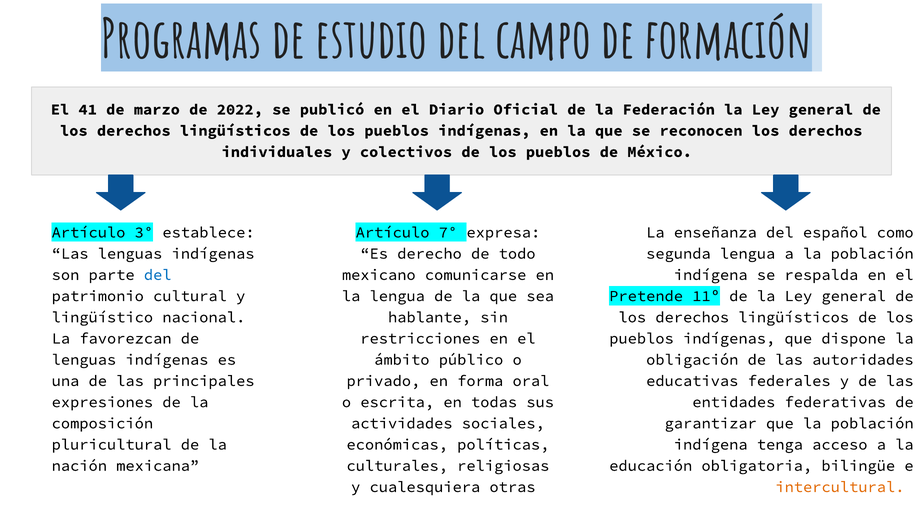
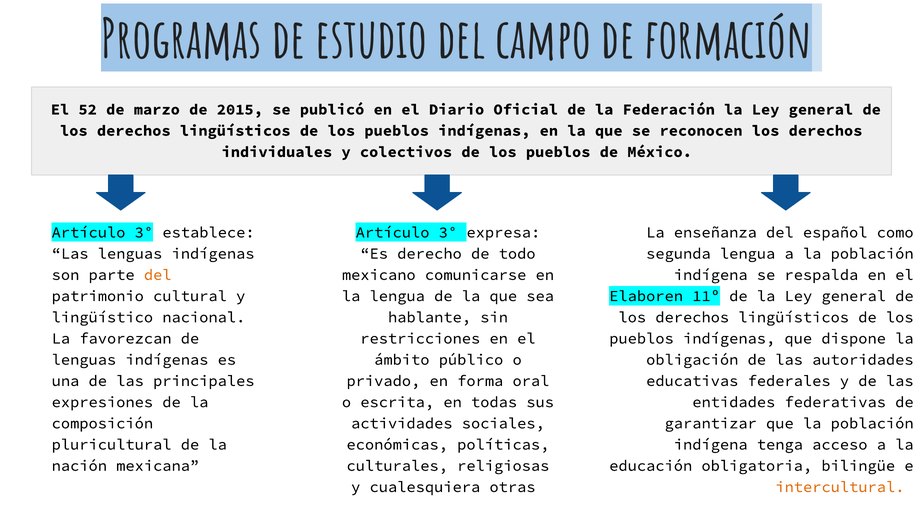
41: 41 -> 52
2022: 2022 -> 2015
7° at (448, 232): 7° -> 3°
del at (158, 275) colour: blue -> orange
Pretende: Pretende -> Elaboren
